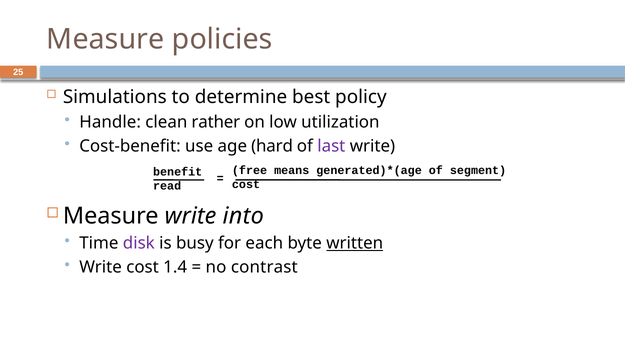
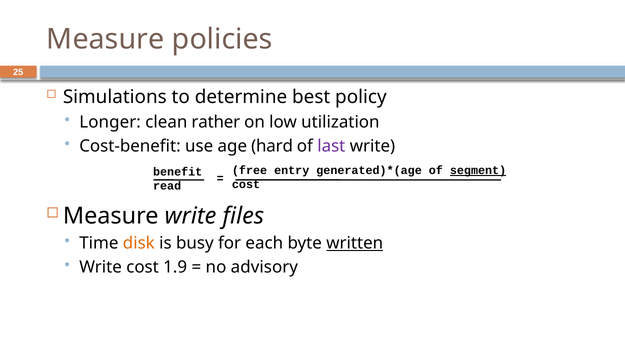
Handle: Handle -> Longer
means: means -> entry
segment underline: none -> present
into: into -> files
disk colour: purple -> orange
1.4: 1.4 -> 1.9
contrast: contrast -> advisory
